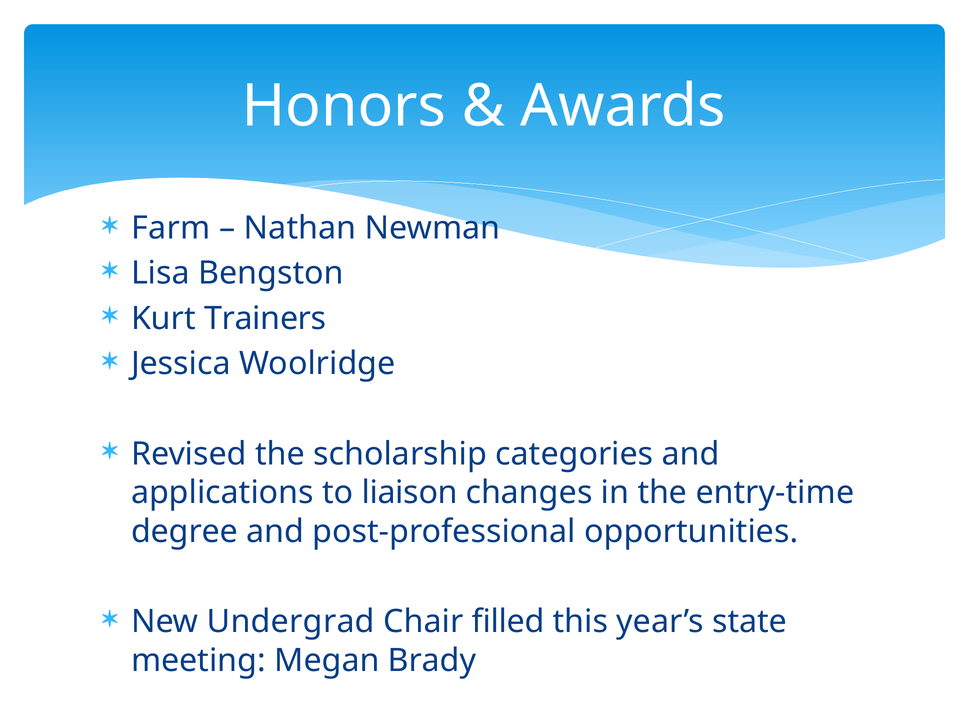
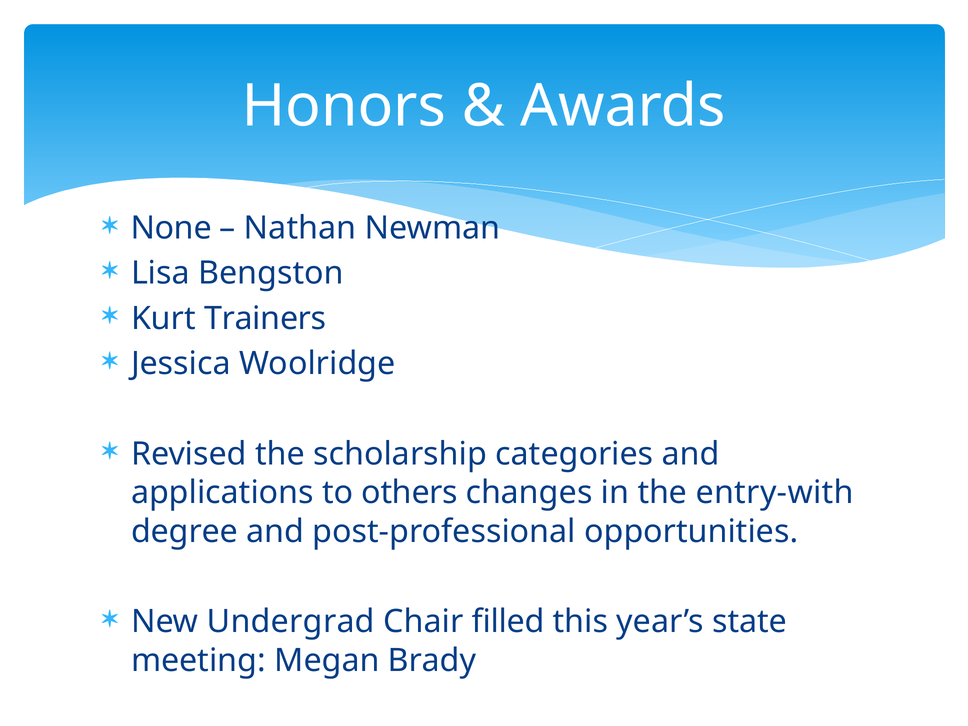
Farm: Farm -> None
liaison: liaison -> others
entry-time: entry-time -> entry-with
